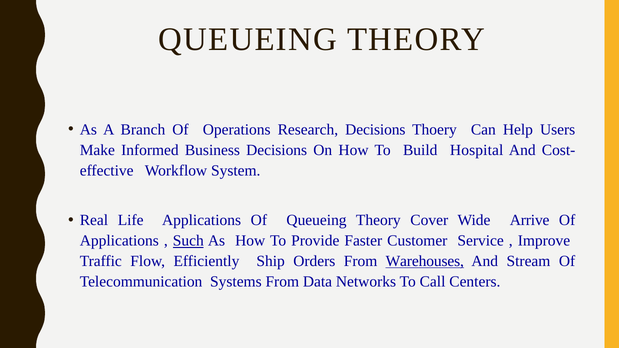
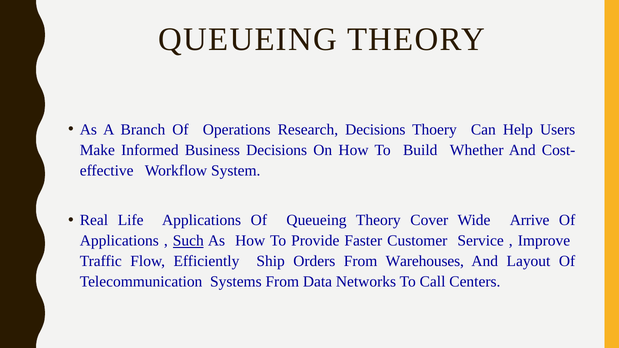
Hospital: Hospital -> Whether
Warehouses underline: present -> none
Stream: Stream -> Layout
